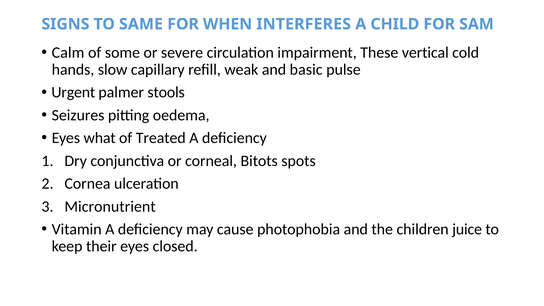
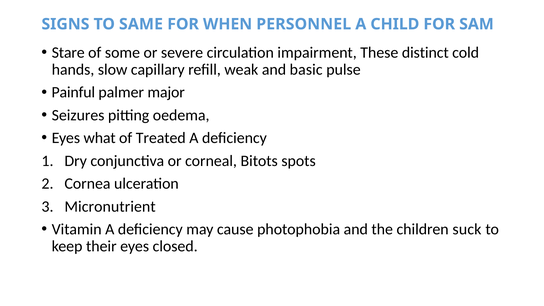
INTERFERES: INTERFERES -> PERSONNEL
Calm: Calm -> Stare
vertical: vertical -> distinct
Urgent: Urgent -> Painful
stools: stools -> major
juice: juice -> suck
